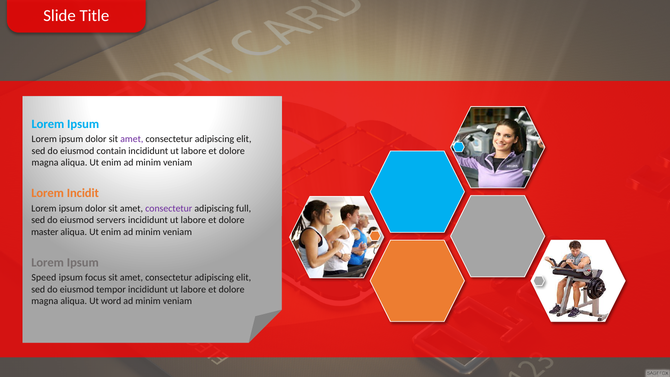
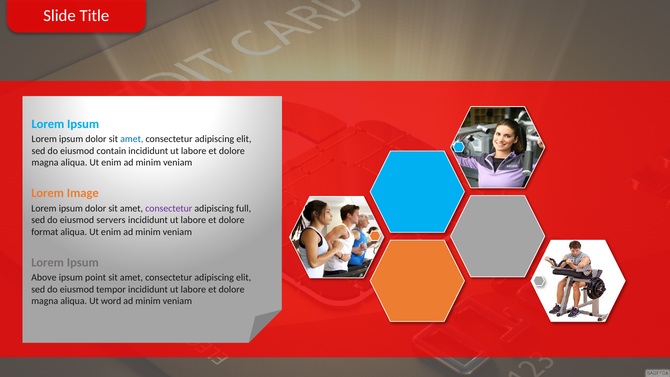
amet at (132, 139) colour: purple -> blue
Incidit: Incidit -> Image
master: master -> format
Speed: Speed -> Above
focus: focus -> point
